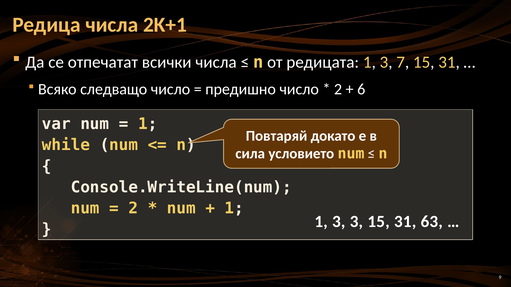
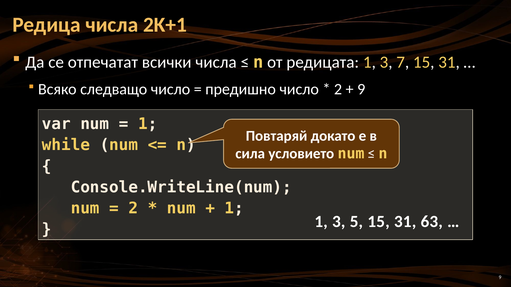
6 at (361, 89): 6 -> 9
3 3: 3 -> 5
